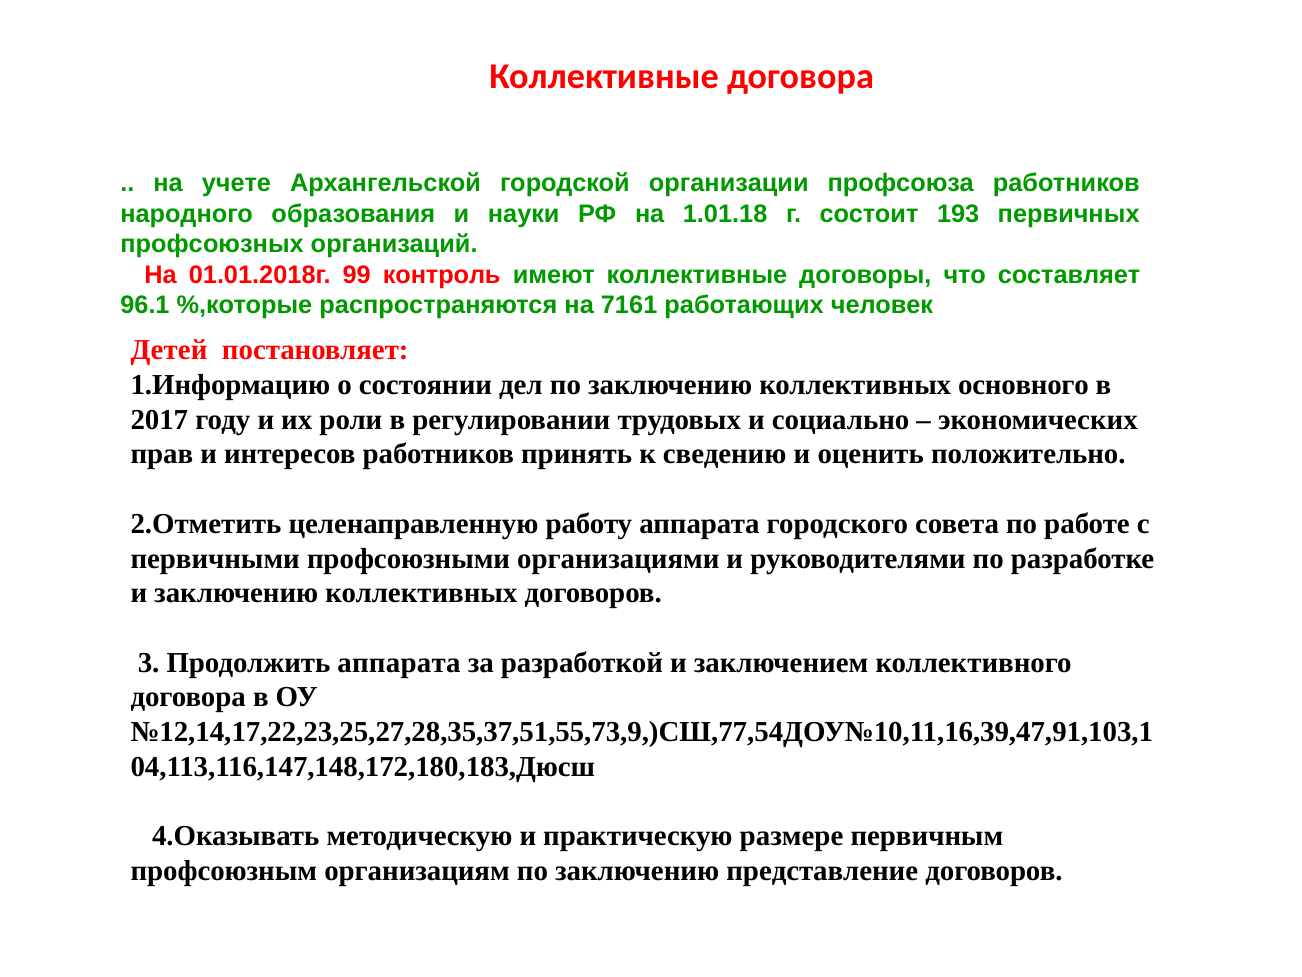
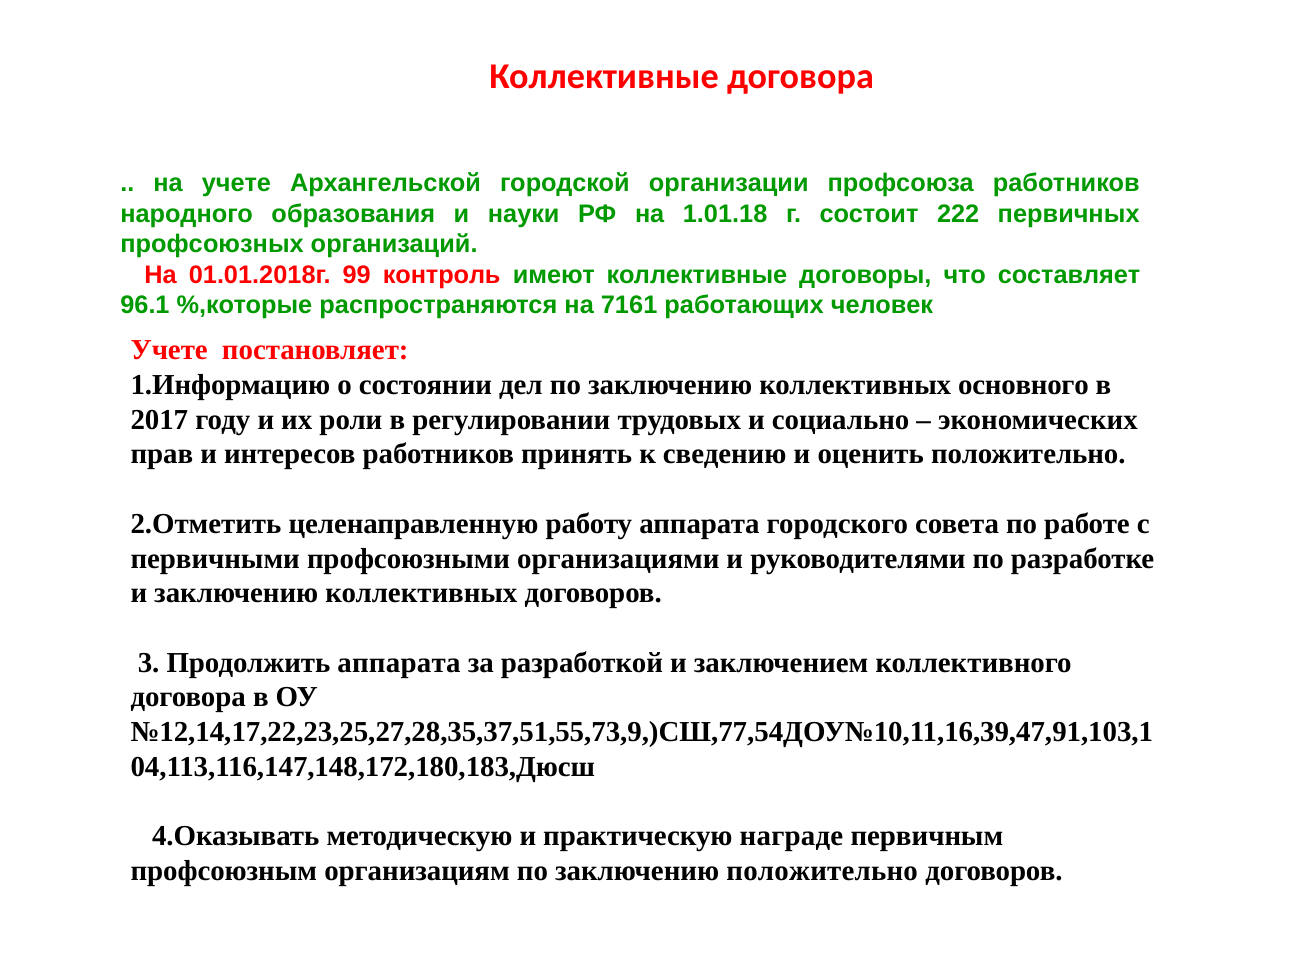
193: 193 -> 222
Детей at (169, 350): Детей -> Учете
размере: размере -> награде
заключению представление: представление -> положительно
